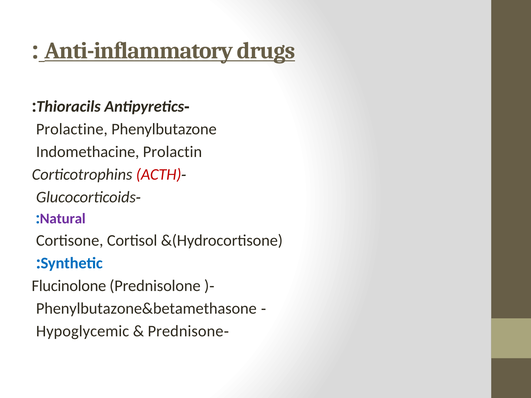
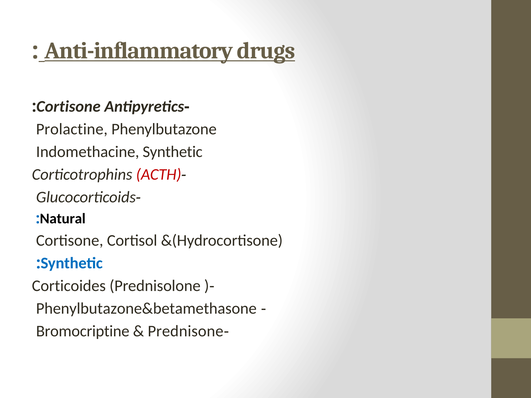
Thioracils at (69, 106): Thioracils -> Cortisone
Indomethacine Prolactin: Prolactin -> Synthetic
Natural colour: purple -> black
Flucinolone: Flucinolone -> Corticoides
Hypoglycemic: Hypoglycemic -> Bromocriptine
